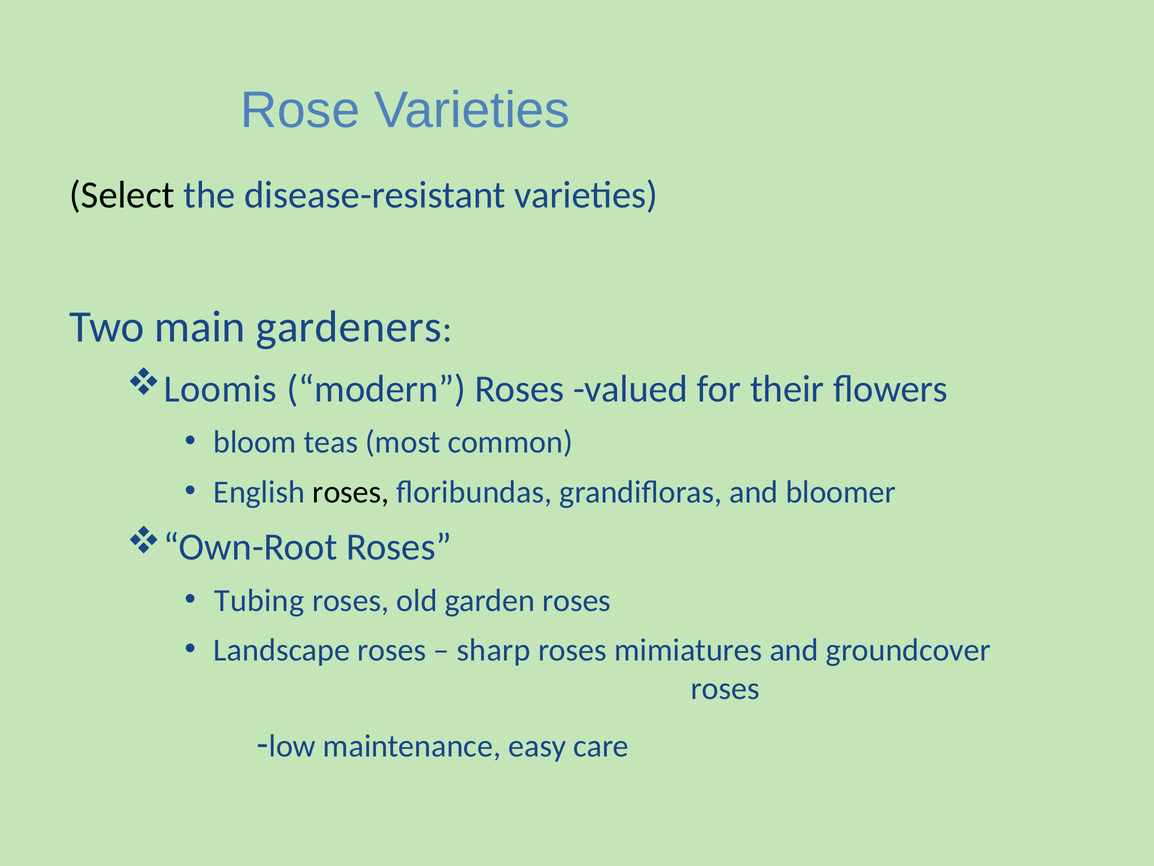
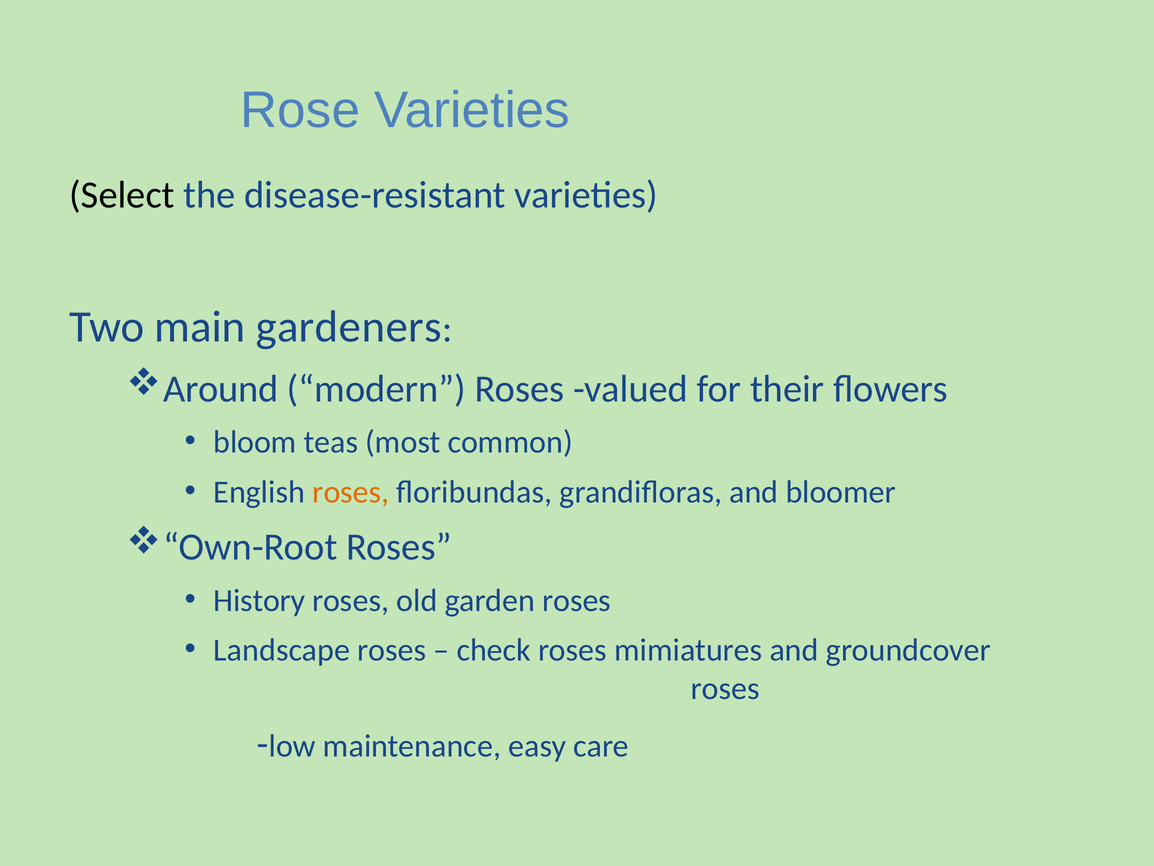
Loomis: Loomis -> Around
roses at (351, 492) colour: black -> orange
Tubing: Tubing -> History
sharp: sharp -> check
